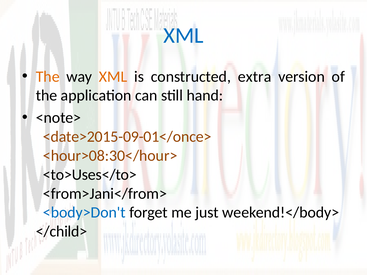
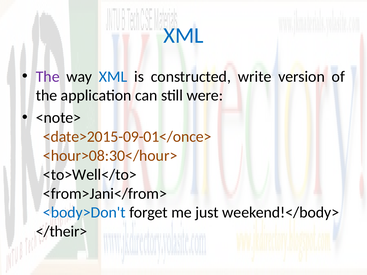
The at (48, 77) colour: orange -> purple
XML at (113, 77) colour: orange -> blue
extra: extra -> write
hand: hand -> were
<to>Uses</to>: <to>Uses</to> -> <to>Well</to>
</child>: </child> -> </their>
